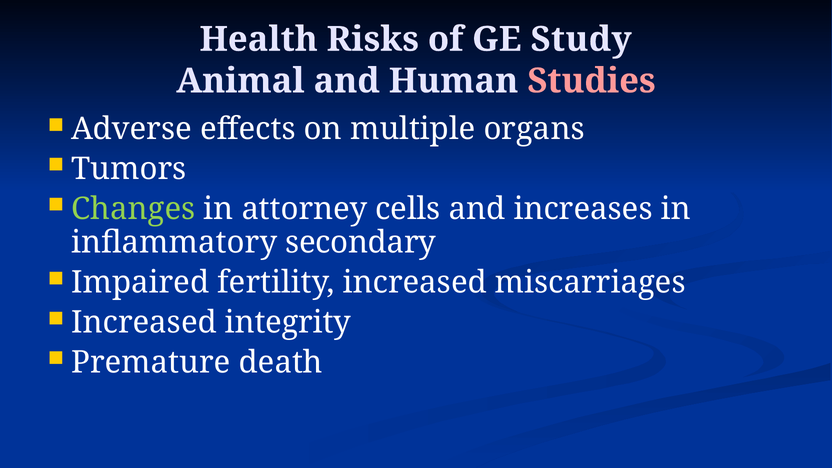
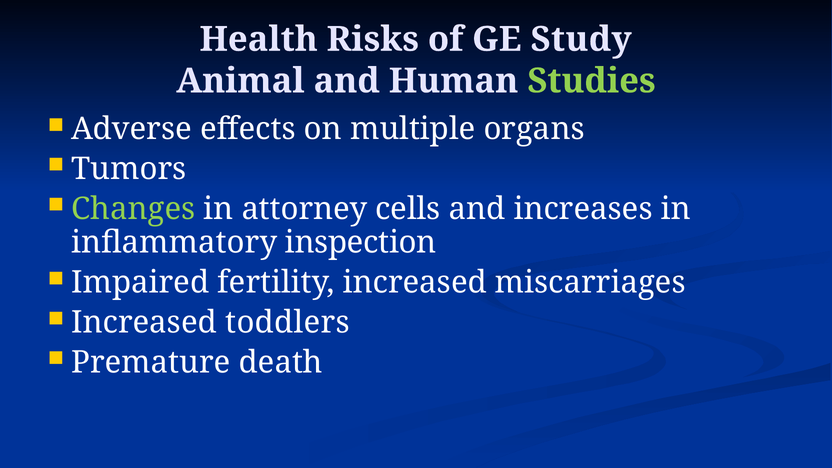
Studies colour: pink -> light green
secondary: secondary -> inspection
integrity: integrity -> toddlers
